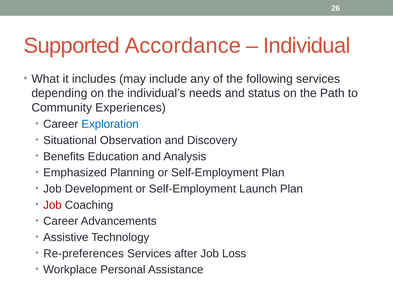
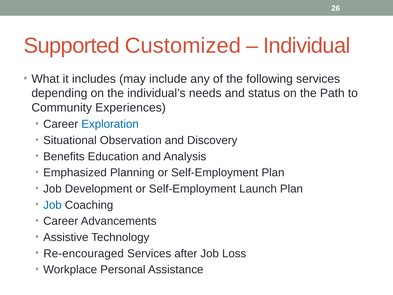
Accordance: Accordance -> Customized
Job at (52, 205) colour: red -> blue
Re-preferences: Re-preferences -> Re-encouraged
